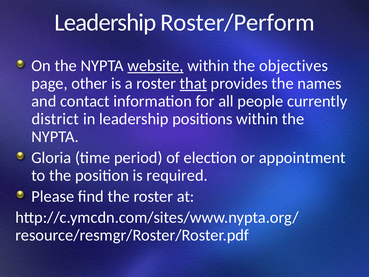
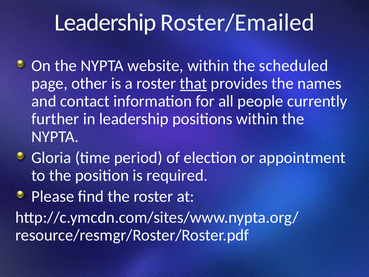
Roster/Perform: Roster/Perform -> Roster/Emailed
website underline: present -> none
objectives: objectives -> scheduled
district: district -> further
